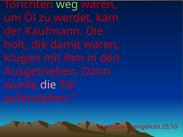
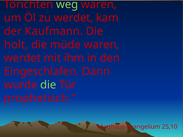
damit: damit -> müde
klugen at (22, 58): klugen -> werdet
Ausgetrieben: Ausgetrieben -> Eingeschlafen
die at (48, 85) colour: pink -> light green
auferstehen.“: auferstehen.“ -> prophetisch.“
